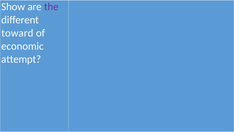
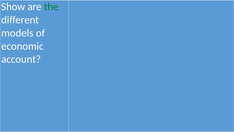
the colour: purple -> green
toward: toward -> models
attempt: attempt -> account
